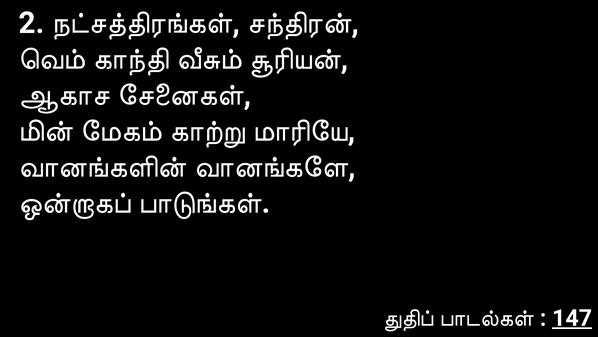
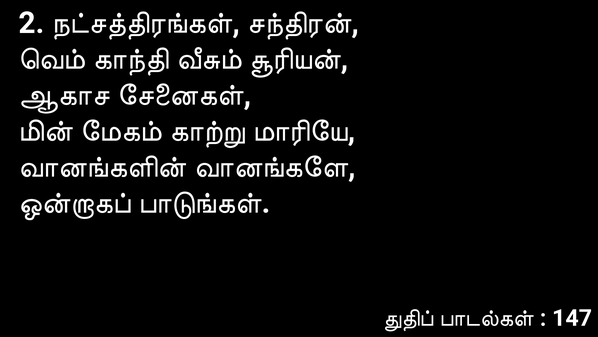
147 underline: present -> none
